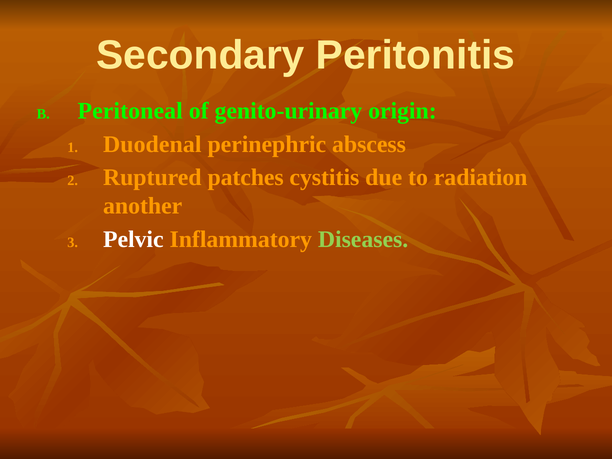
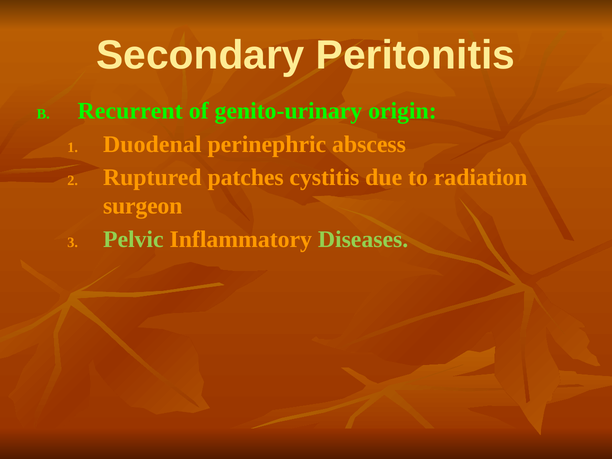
Peritoneal: Peritoneal -> Recurrent
another: another -> surgeon
Pelvic colour: white -> light green
